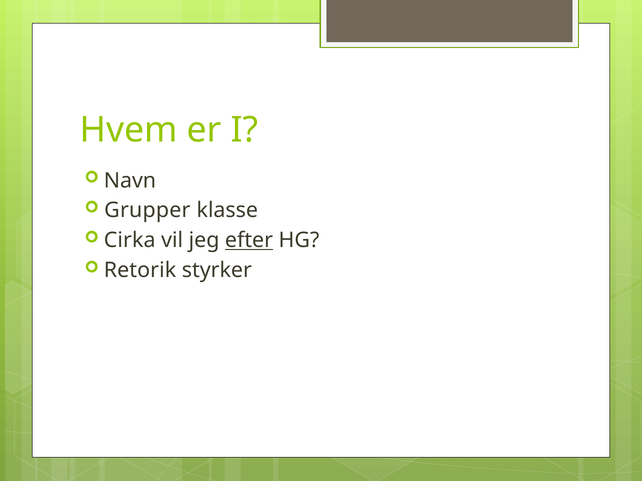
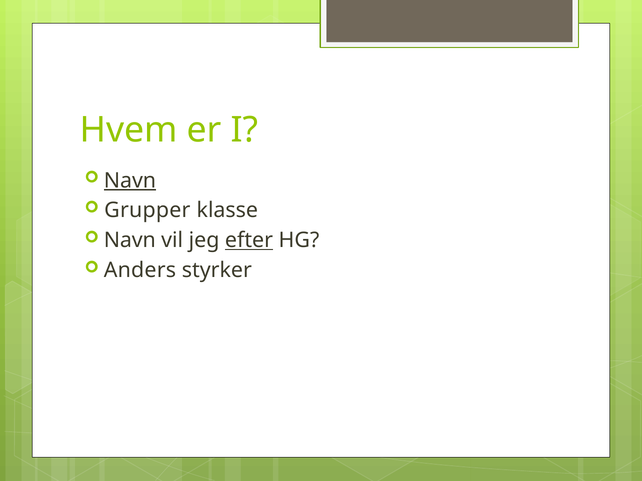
Navn at (130, 181) underline: none -> present
Cirka at (130, 241): Cirka -> Navn
Retorik: Retorik -> Anders
